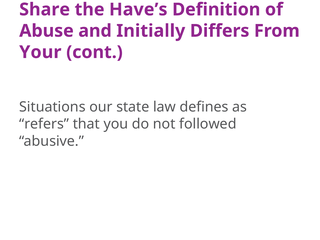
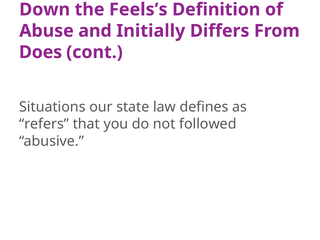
Share: Share -> Down
Have’s: Have’s -> Feels’s
Your: Your -> Does
